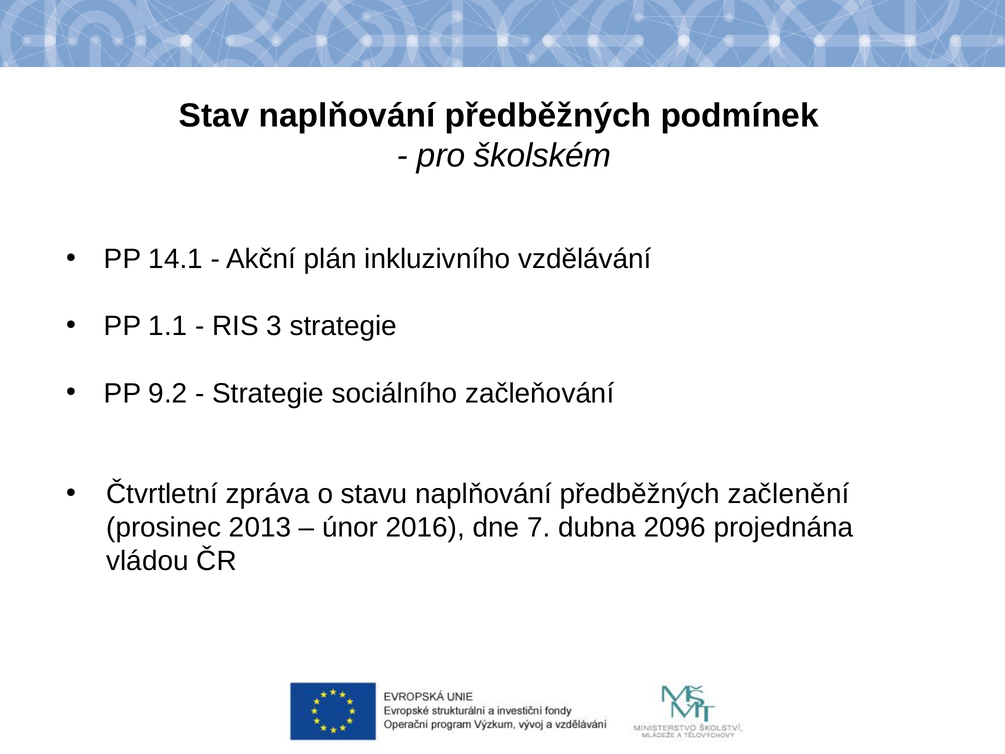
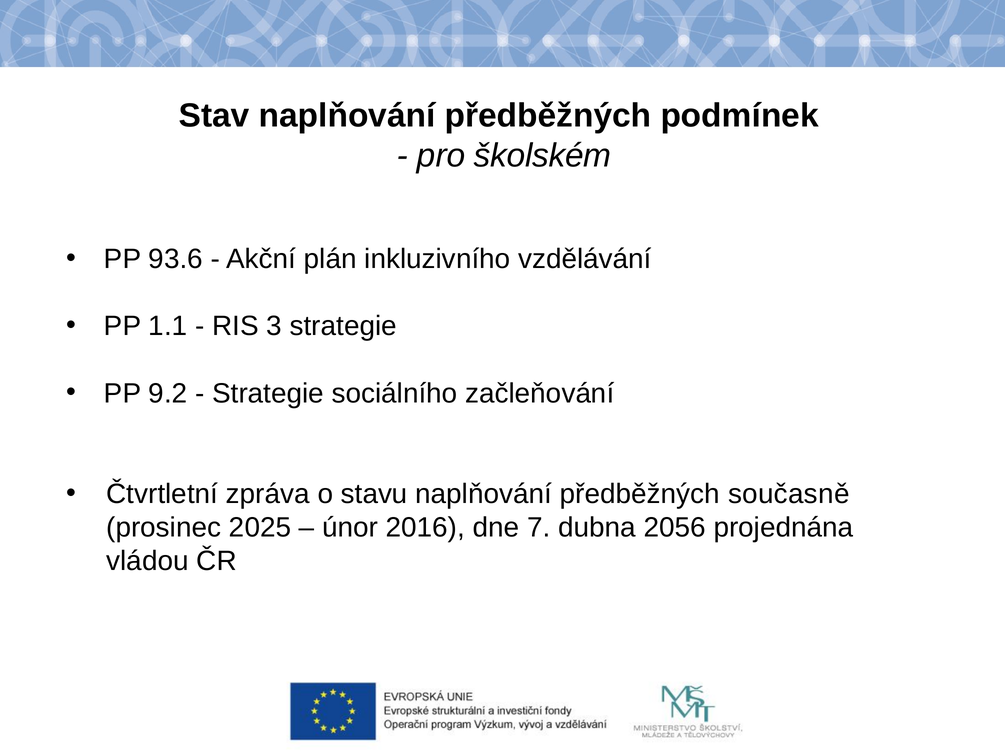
14.1: 14.1 -> 93.6
začlenění: začlenění -> současně
2013: 2013 -> 2025
2096: 2096 -> 2056
